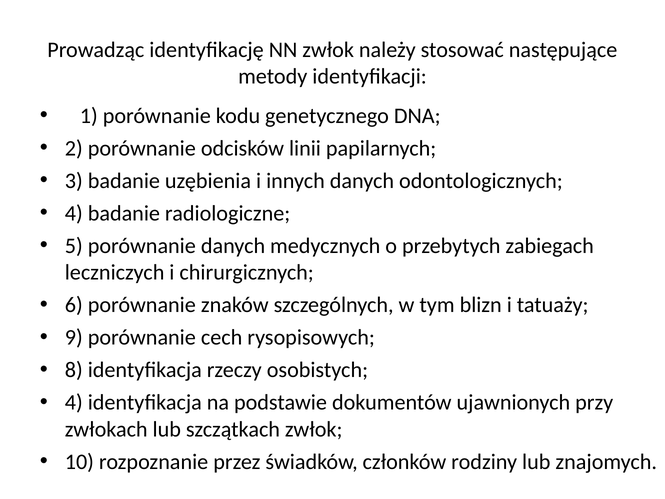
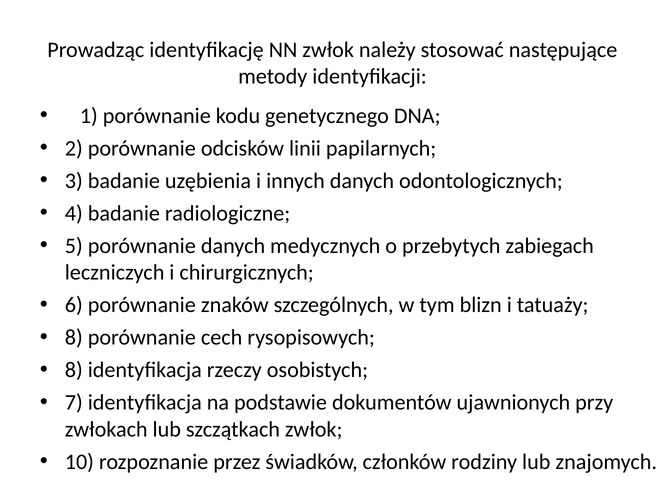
9 at (74, 337): 9 -> 8
4 at (74, 402): 4 -> 7
